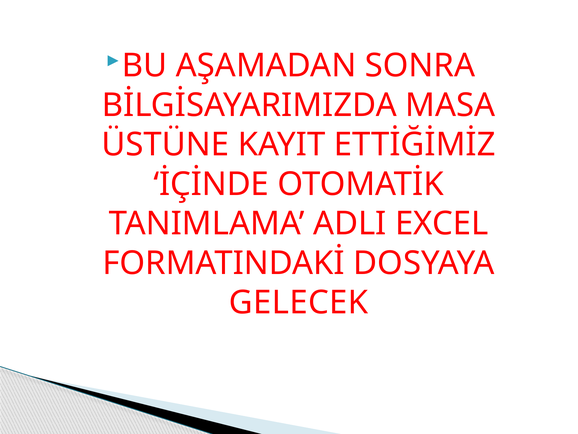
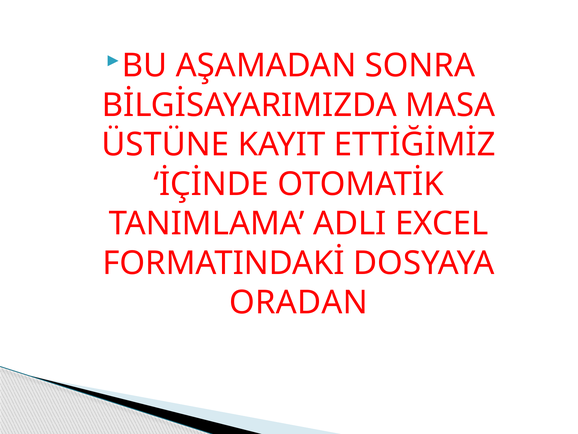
GELECEK: GELECEK -> ORADAN
